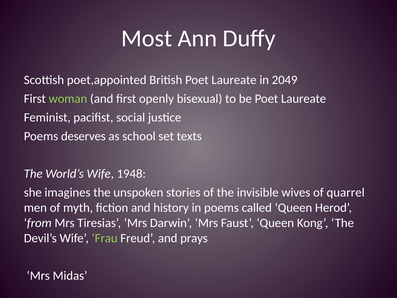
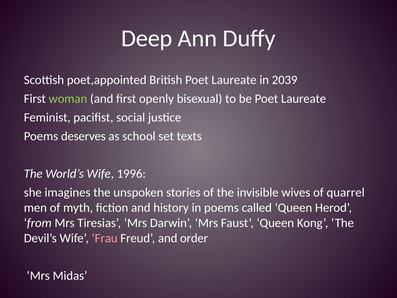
Most: Most -> Deep
2049: 2049 -> 2039
1948: 1948 -> 1996
Frau colour: light green -> pink
prays: prays -> order
